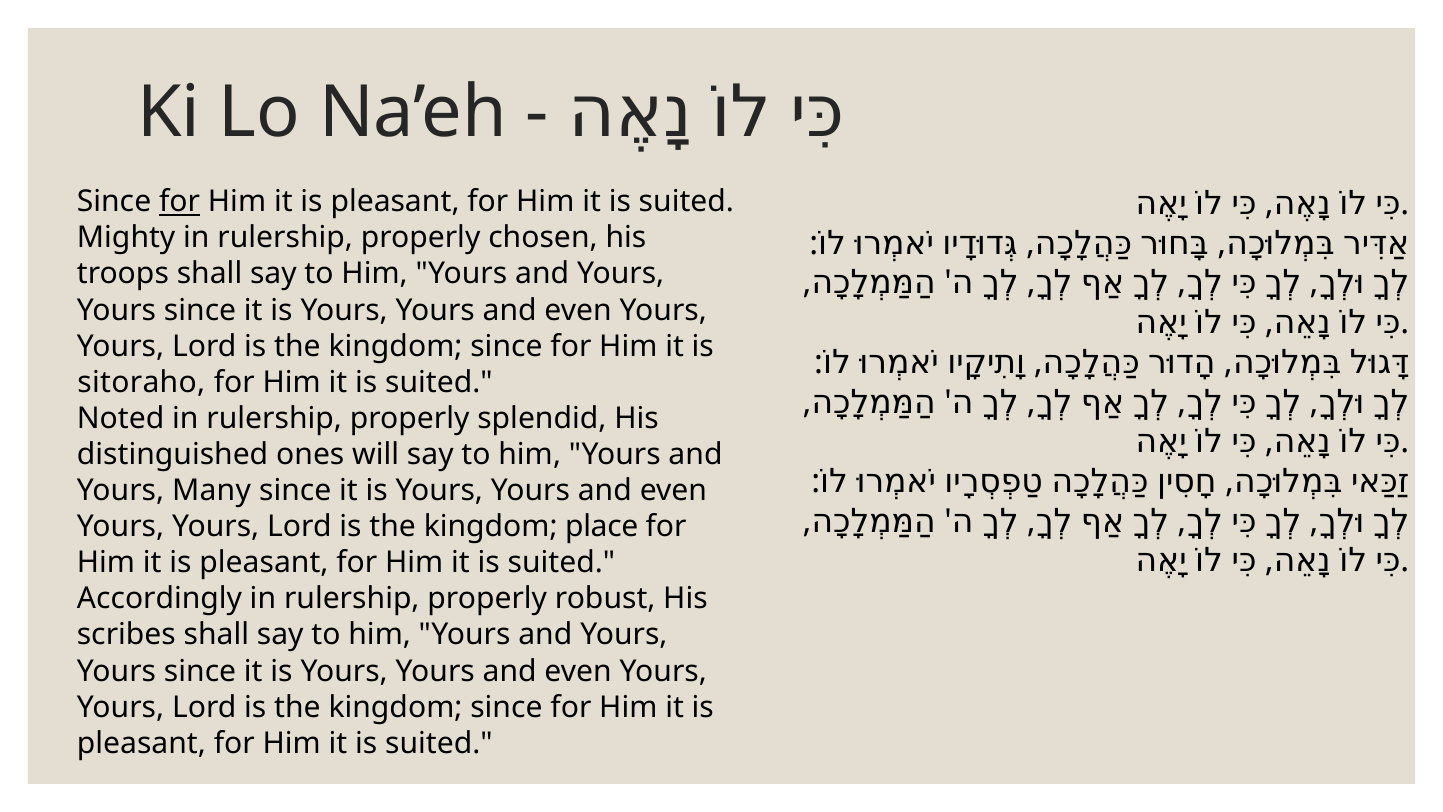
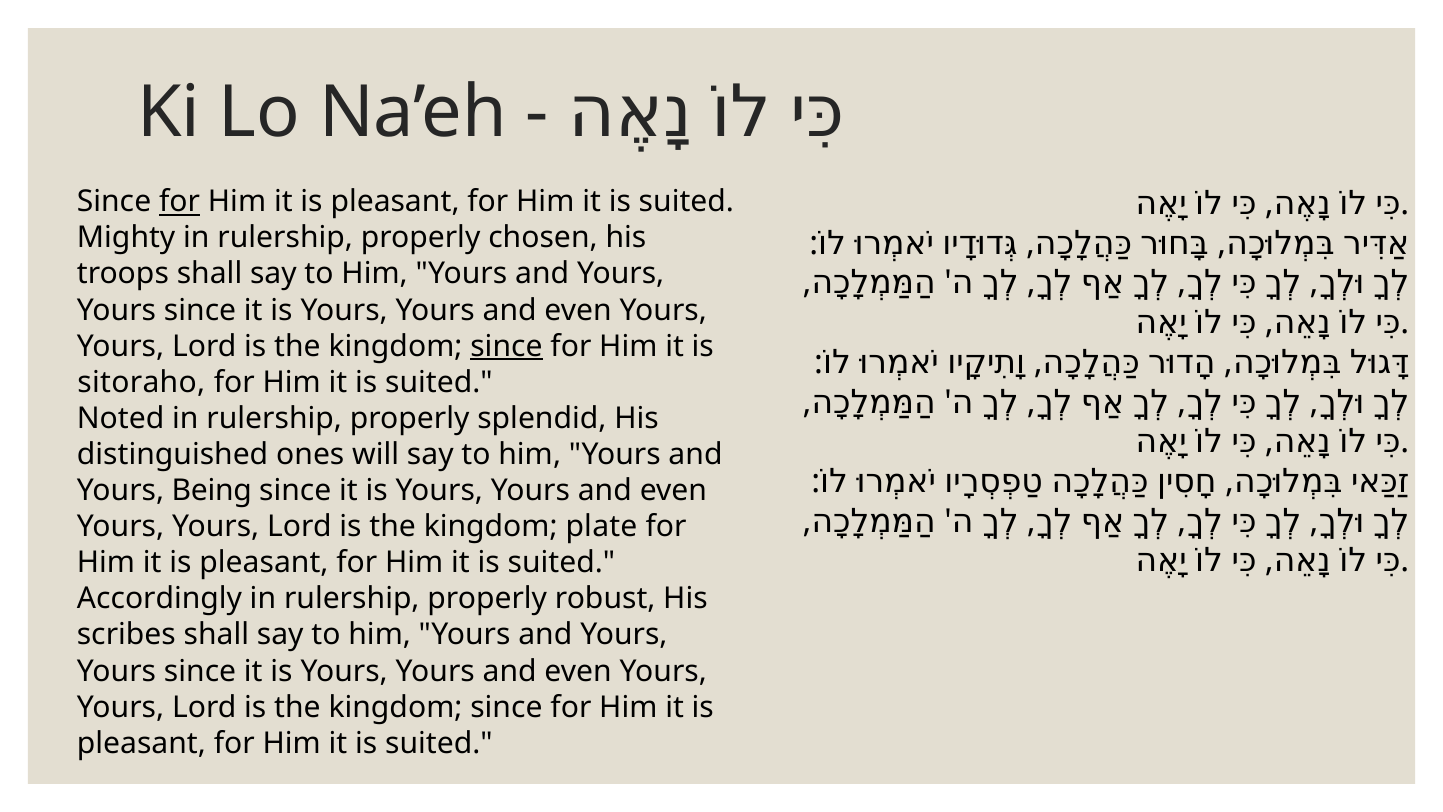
since at (506, 346) underline: none -> present
Many: Many -> Being
place: place -> plate
